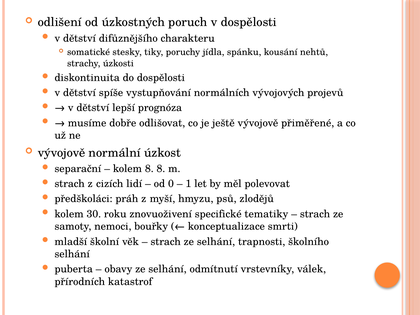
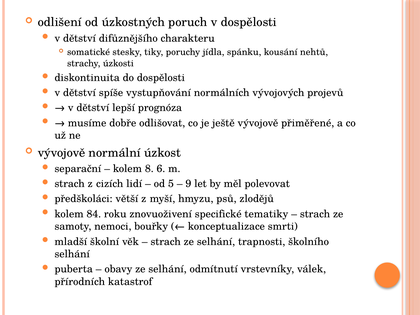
8 8: 8 -> 6
0: 0 -> 5
1: 1 -> 9
práh: práh -> větší
30: 30 -> 84
